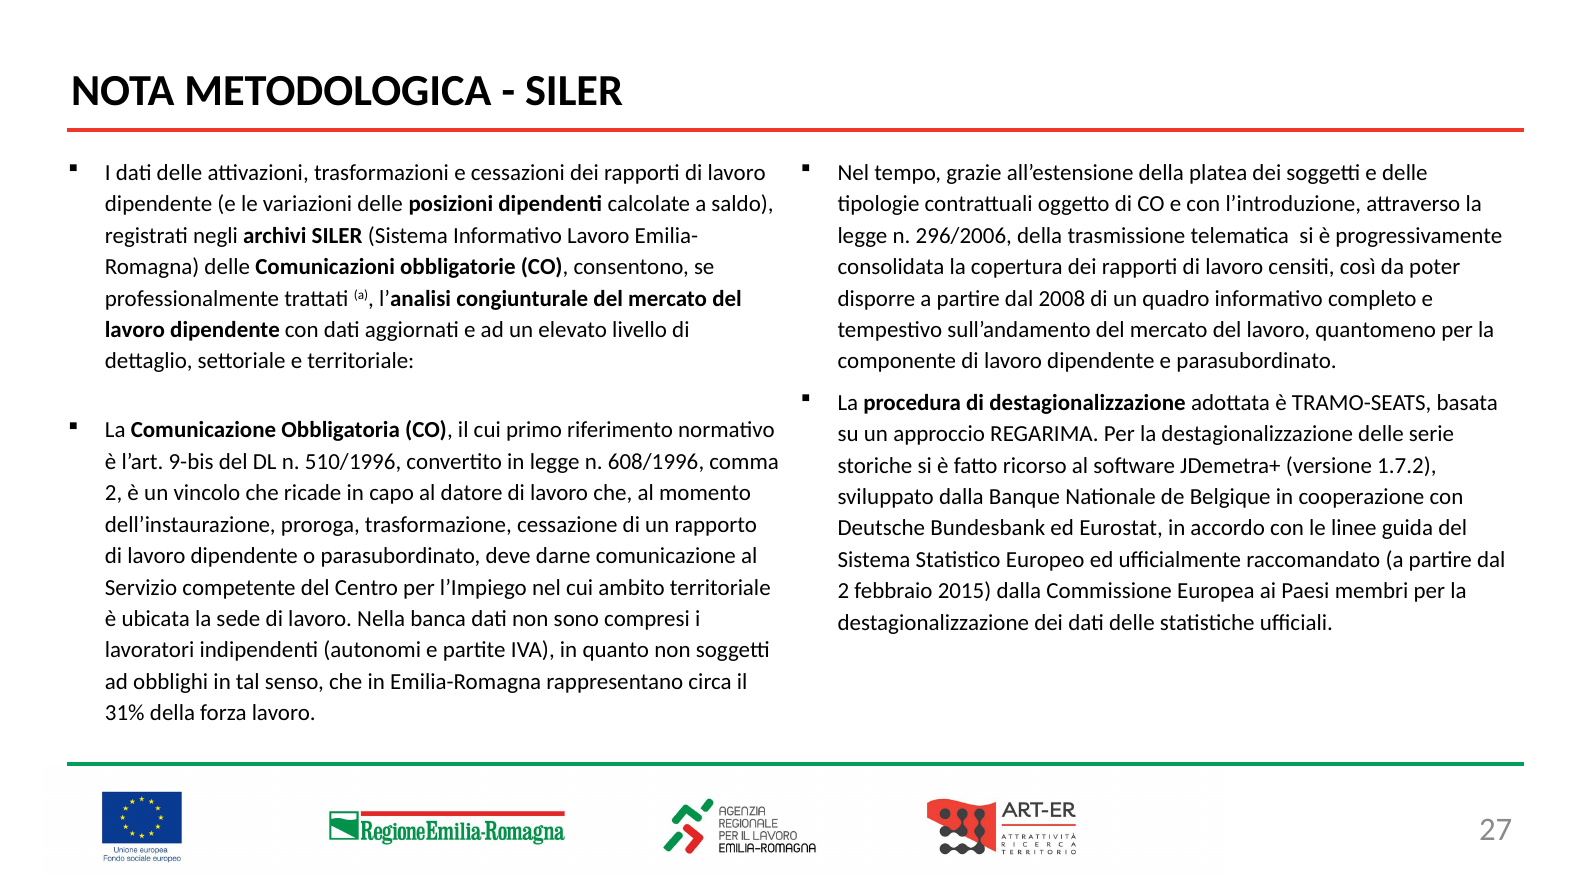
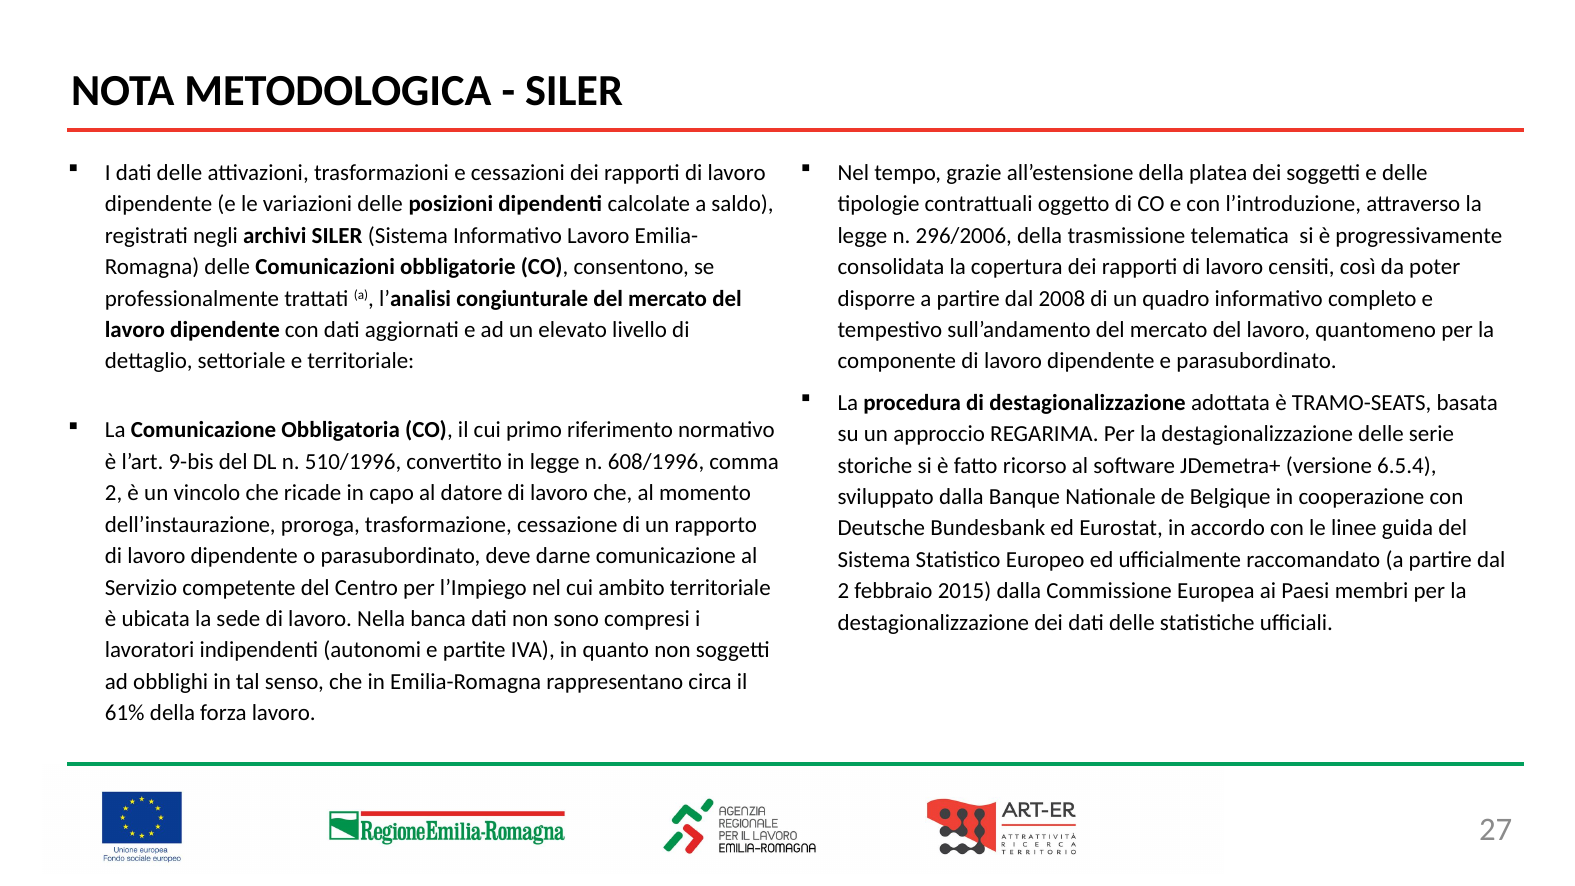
1.7.2: 1.7.2 -> 6.5.4
31%: 31% -> 61%
